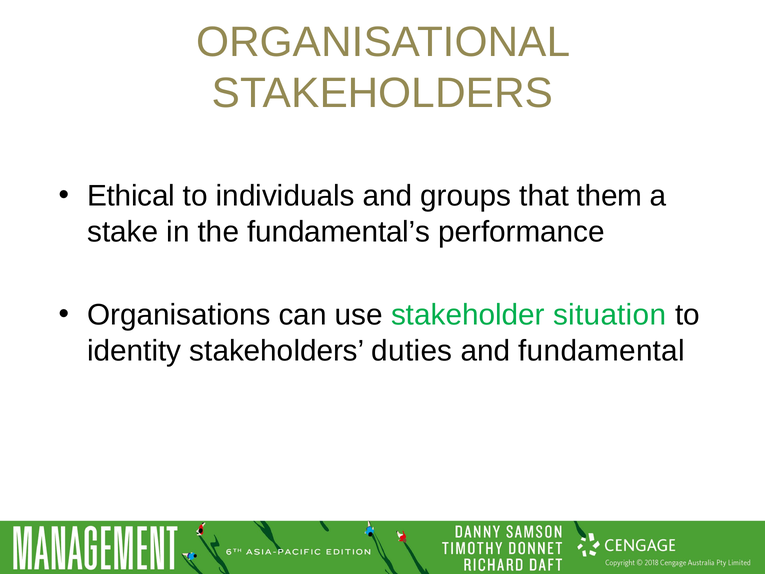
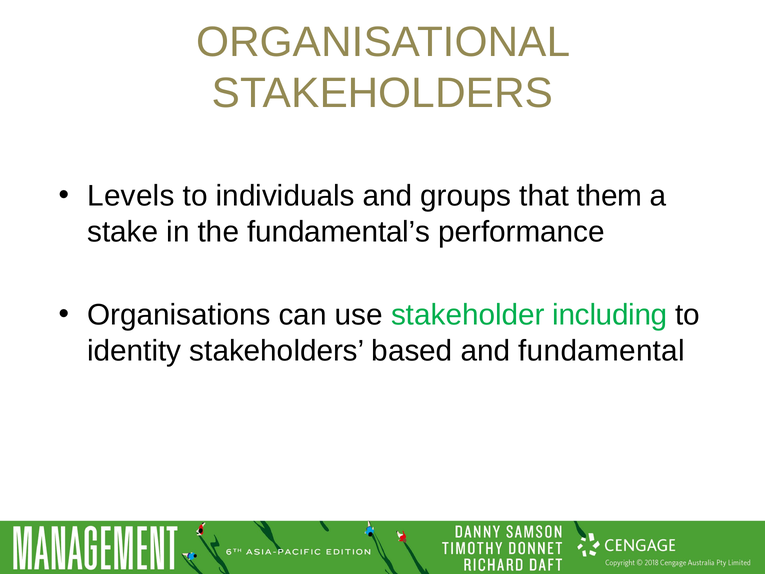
Ethical: Ethical -> Levels
situation: situation -> including
duties: duties -> based
